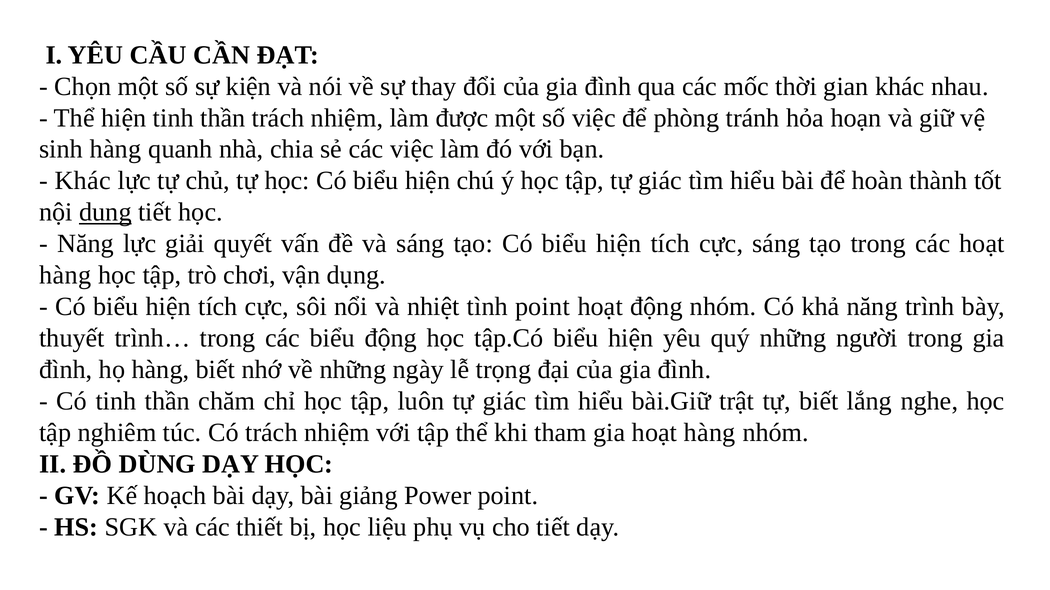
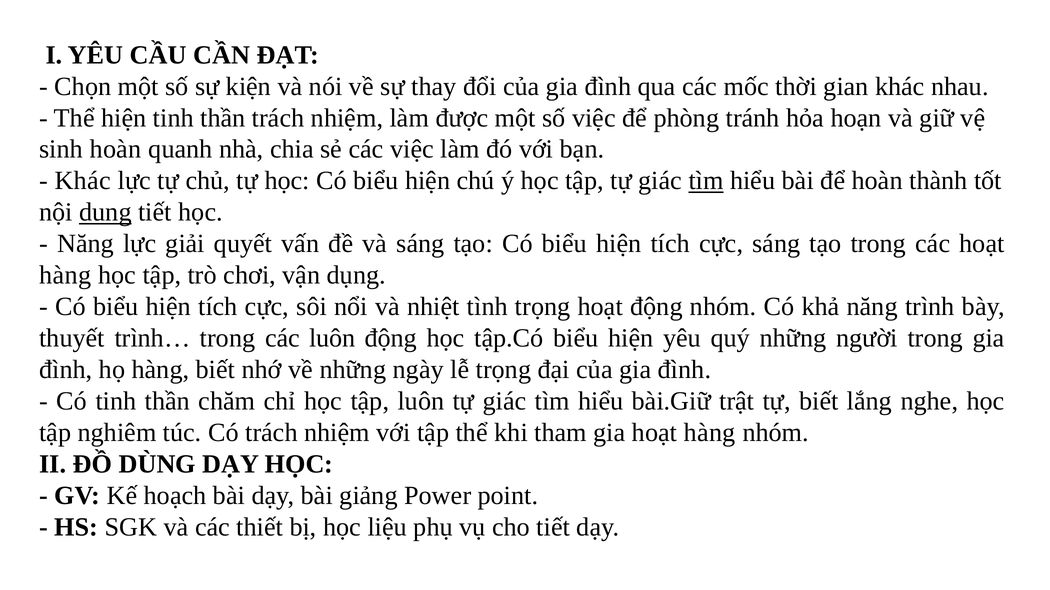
sinh hàng: hàng -> hoàn
tìm at (706, 181) underline: none -> present
tình point: point -> trọng
các biểu: biểu -> luôn
